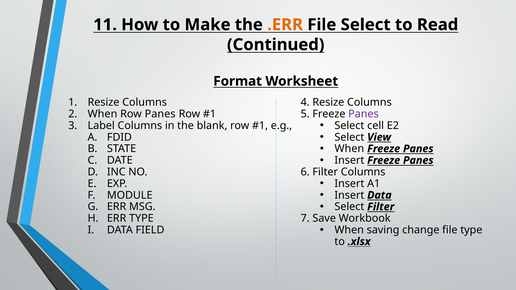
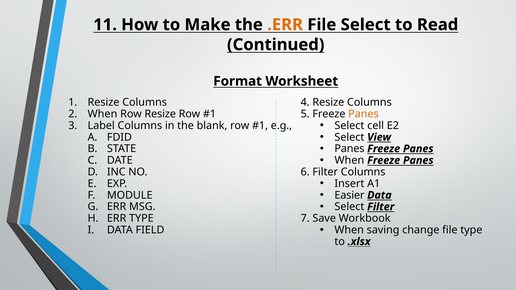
Row Panes: Panes -> Resize
Panes at (363, 114) colour: purple -> orange
When at (349, 149): When -> Panes
Insert at (349, 161): Insert -> When
Insert at (349, 195): Insert -> Easier
